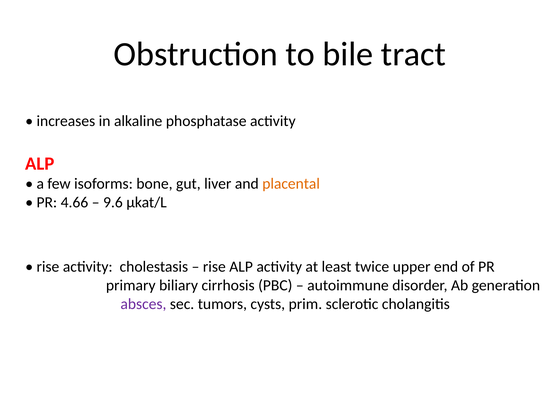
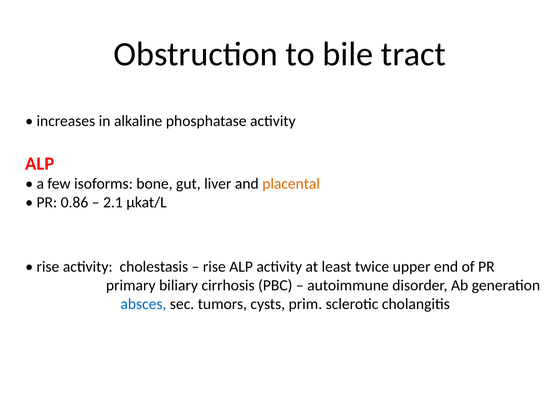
4.66: 4.66 -> 0.86
9.6: 9.6 -> 2.1
absces colour: purple -> blue
